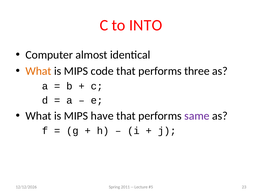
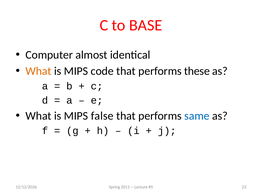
INTO: INTO -> BASE
three: three -> these
have: have -> false
same colour: purple -> blue
